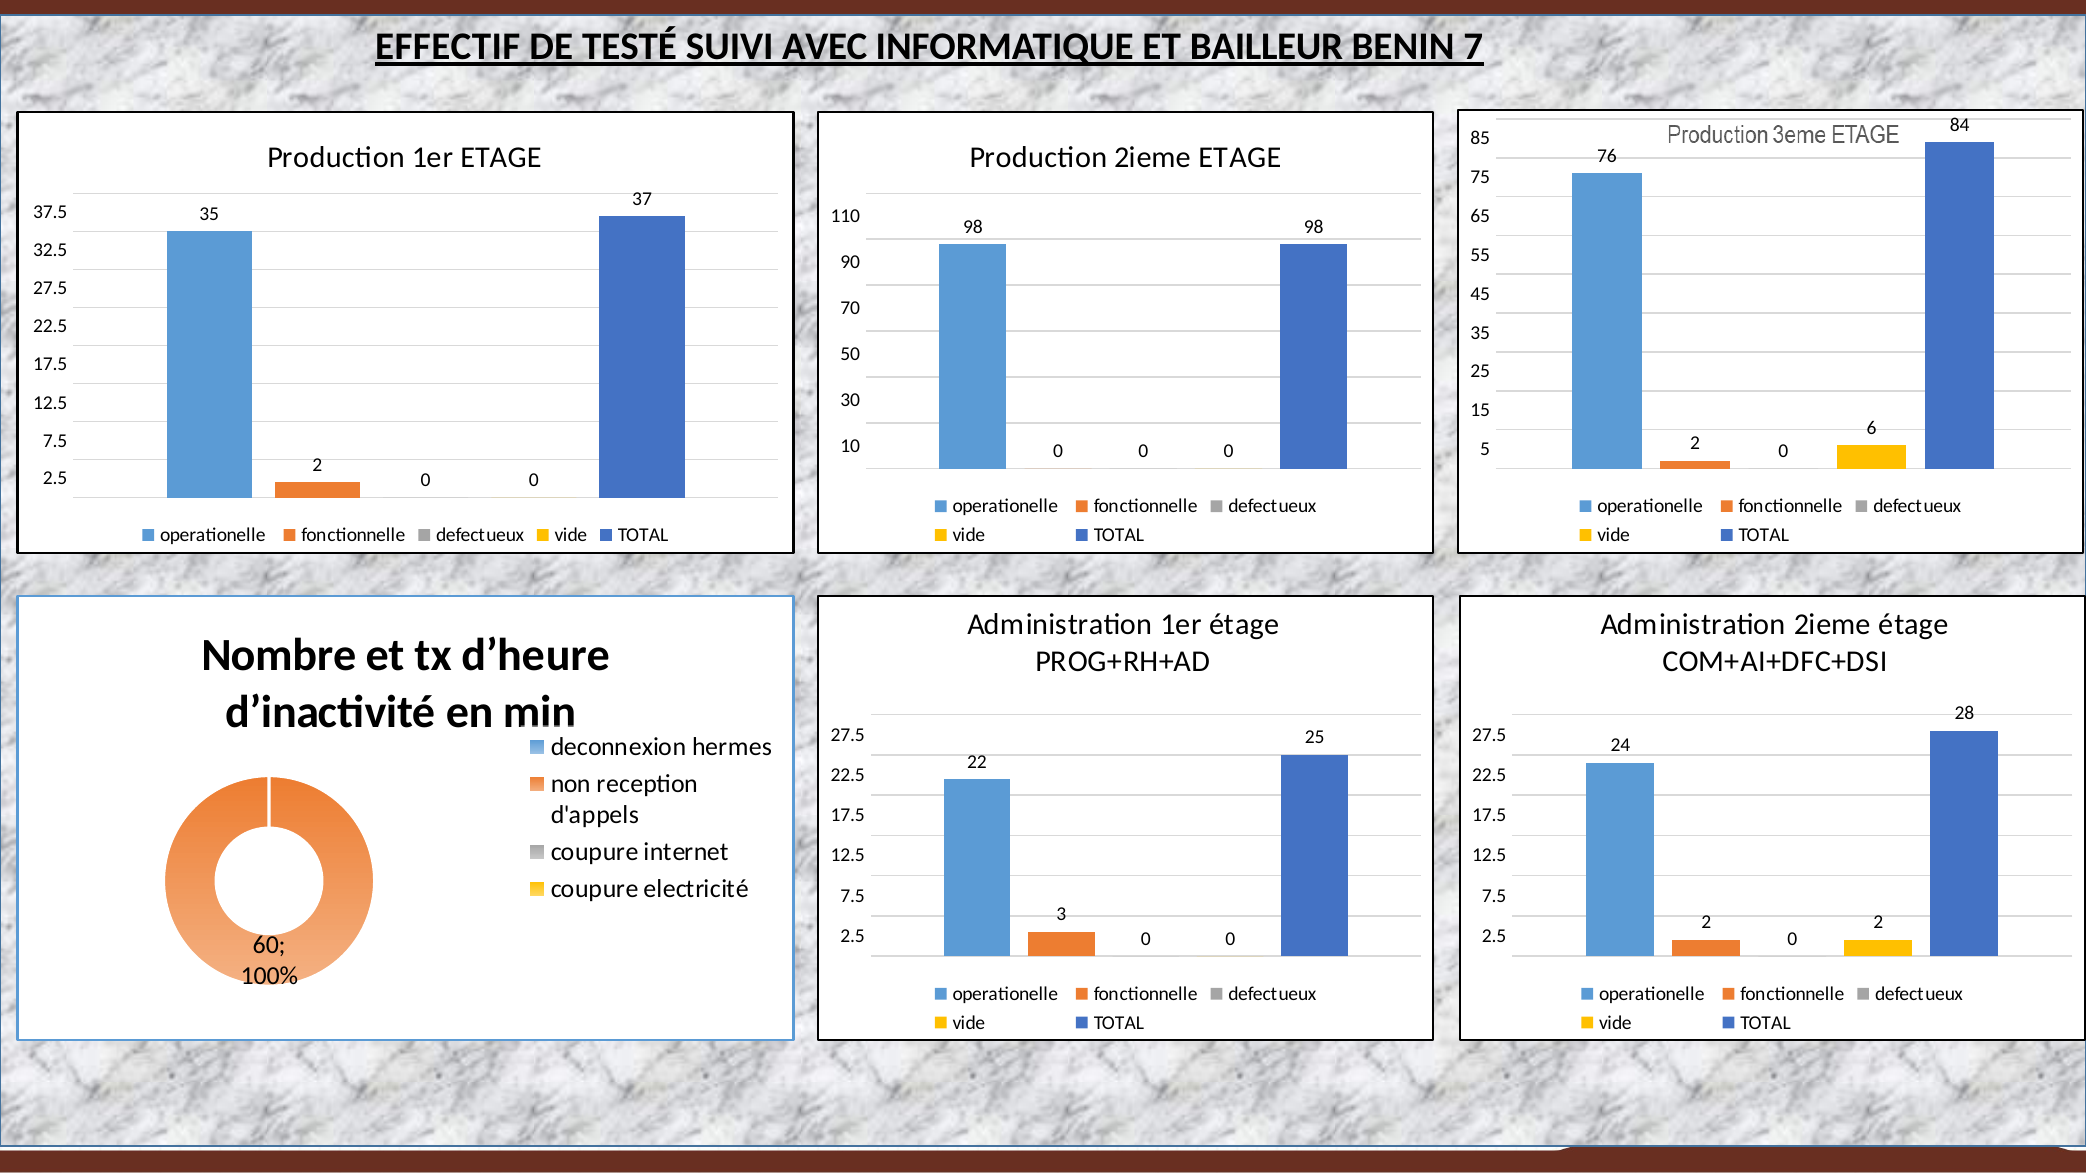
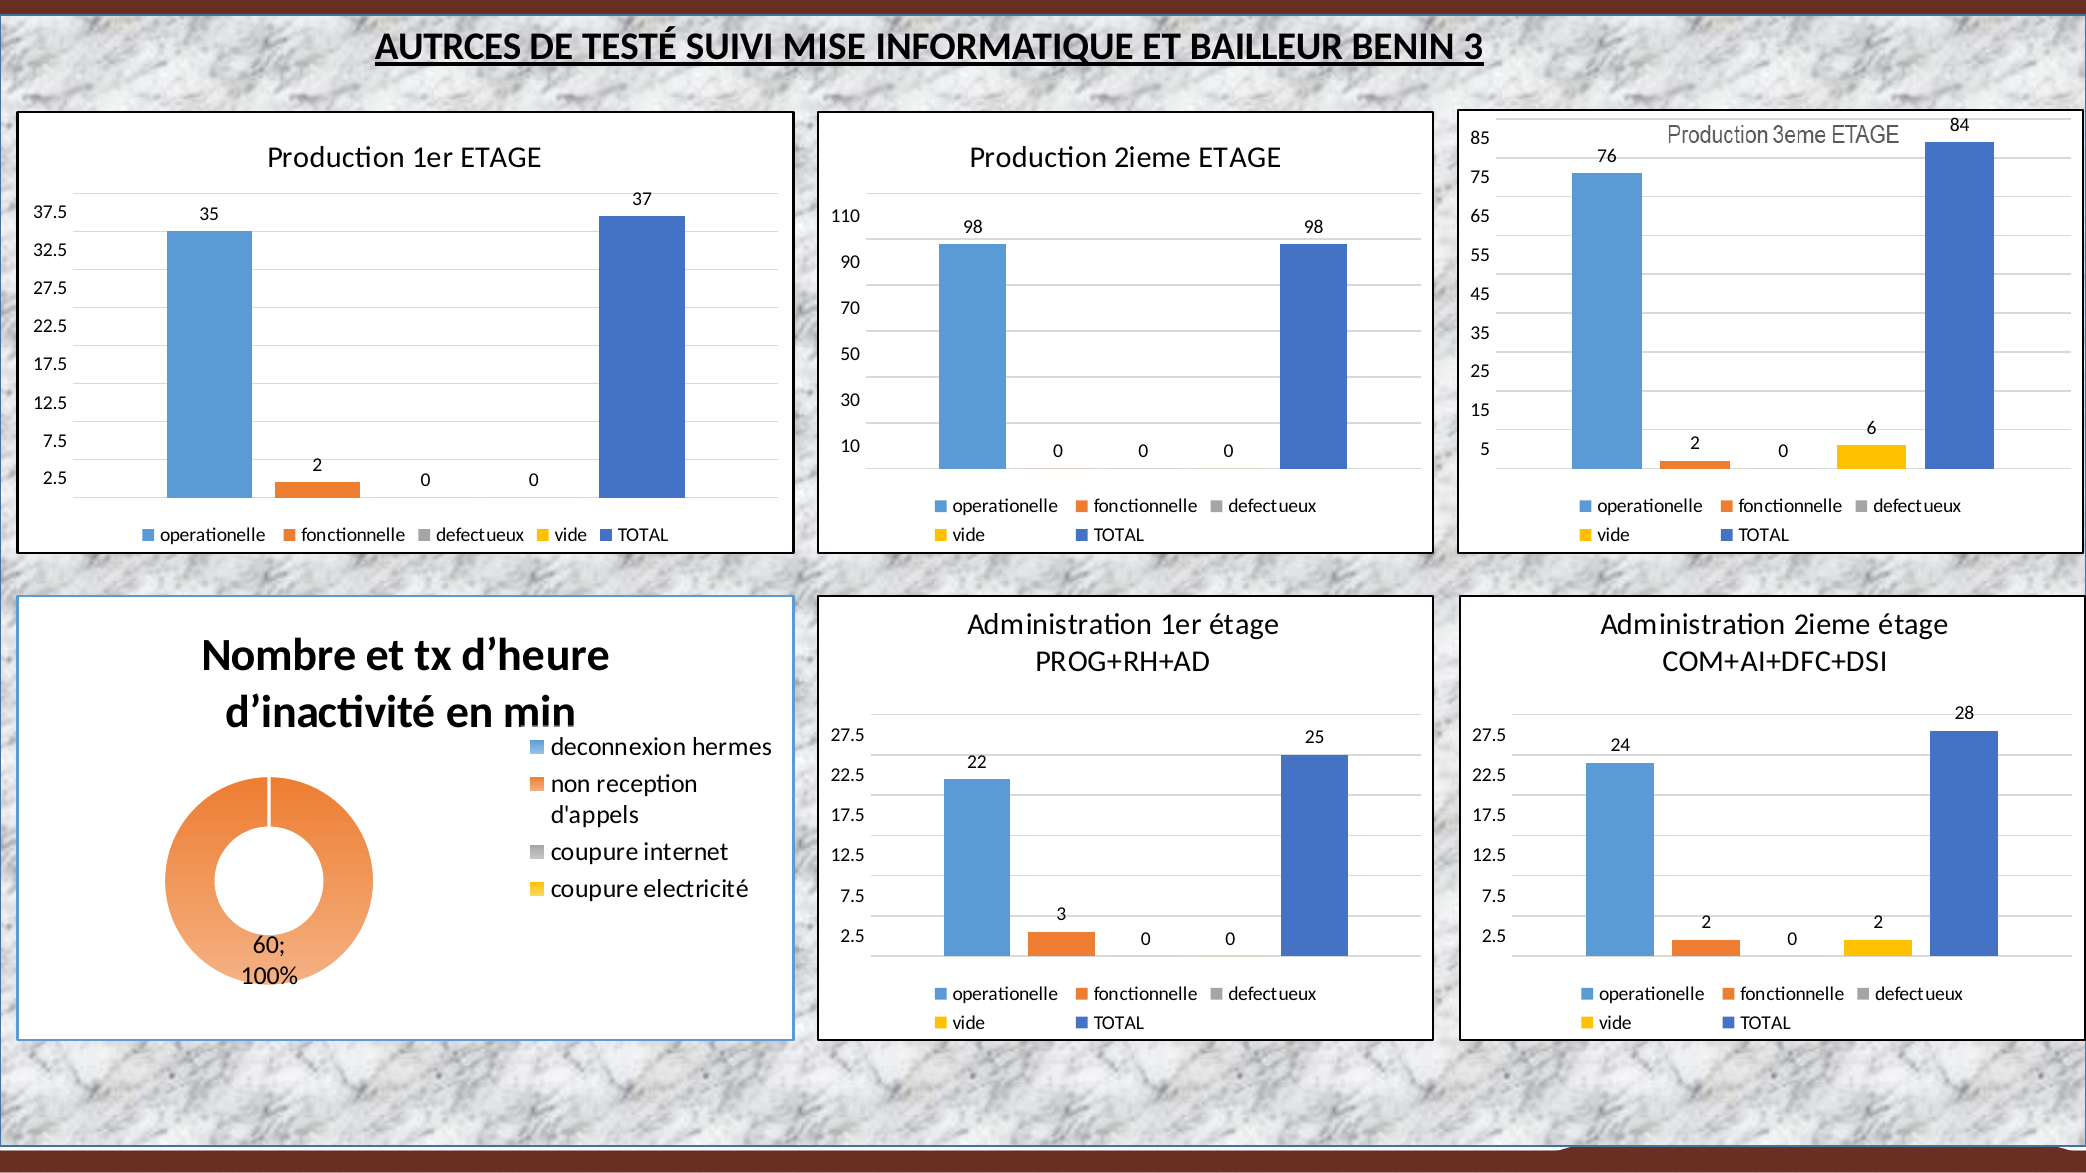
EFFECTIF: EFFECTIF -> AUTRCES
AVEC: AVEC -> MISE
BENIN 7: 7 -> 3
